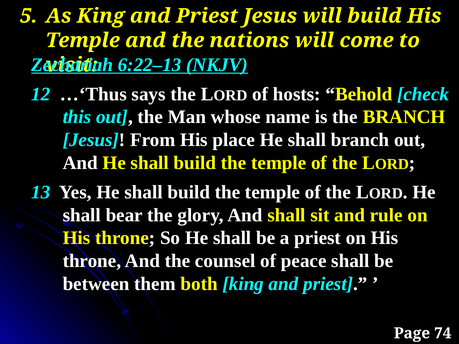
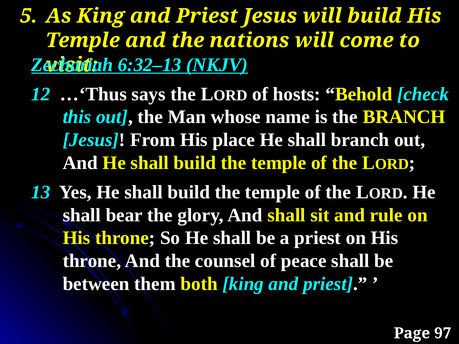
6:22–13: 6:22–13 -> 6:32–13
74: 74 -> 97
